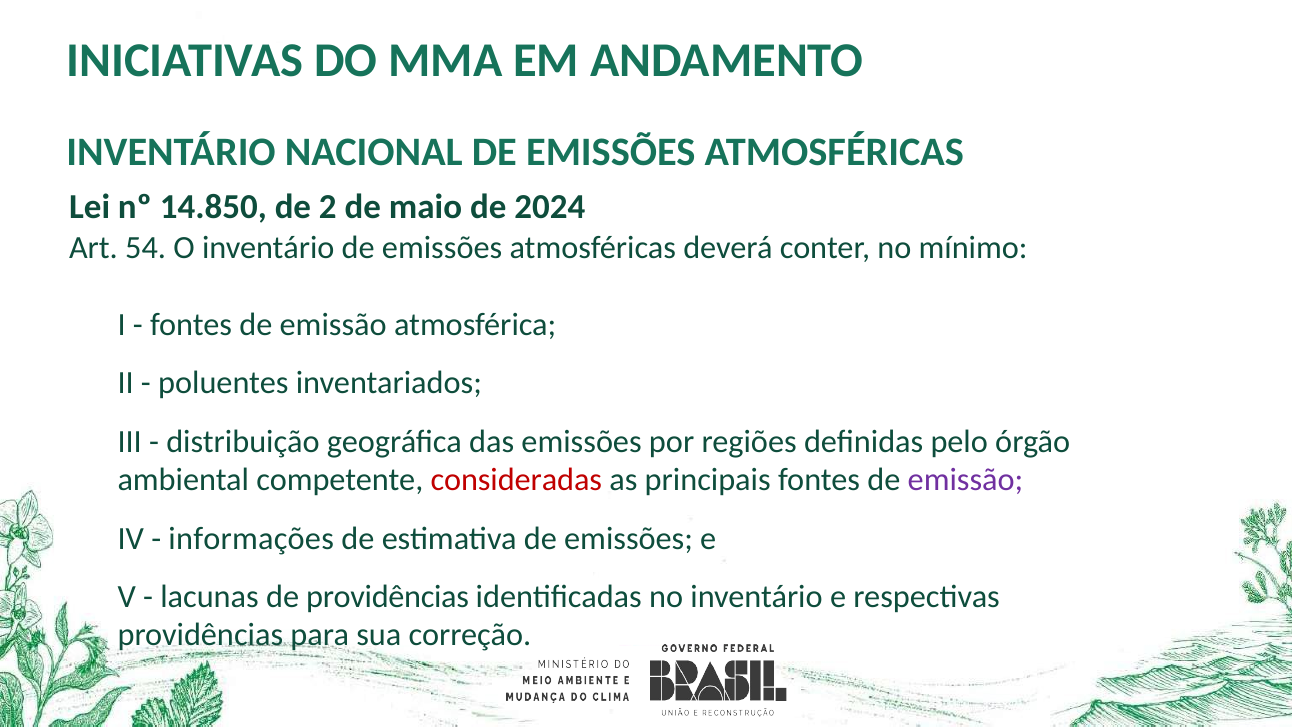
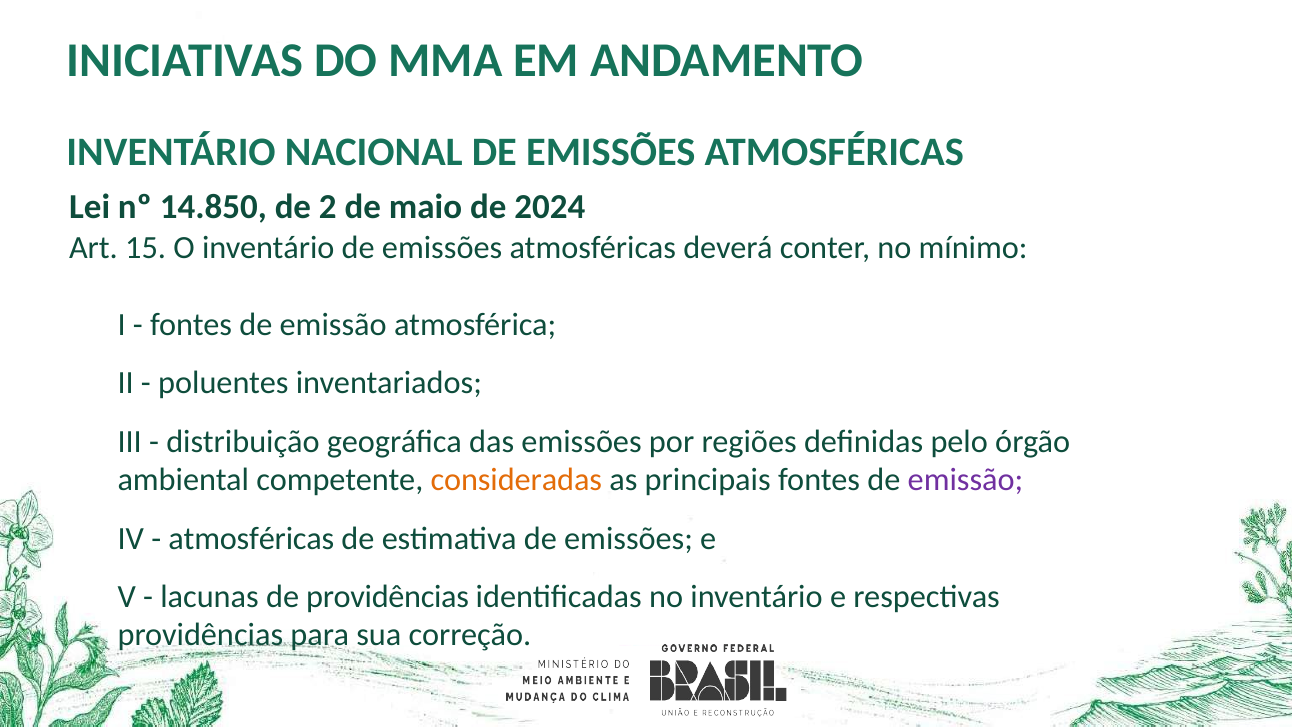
54: 54 -> 15
consideradas colour: red -> orange
informações at (251, 538): informações -> atmosféricas
